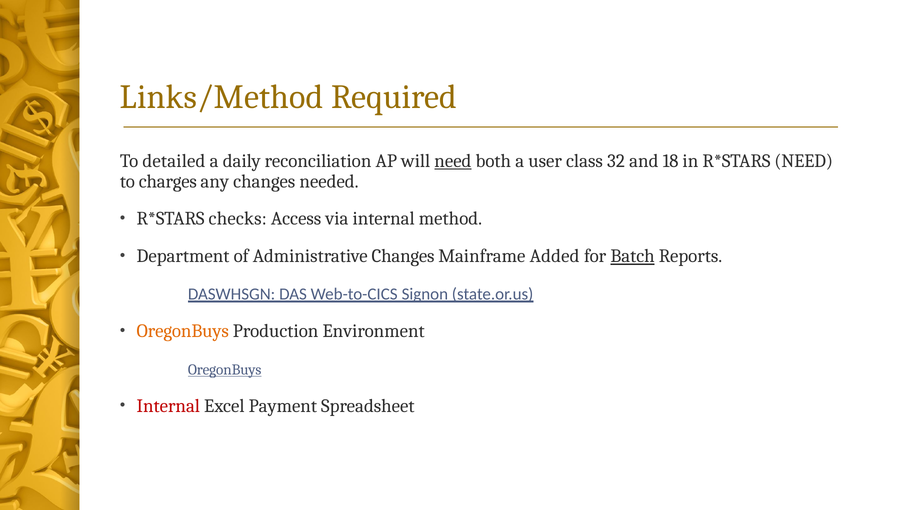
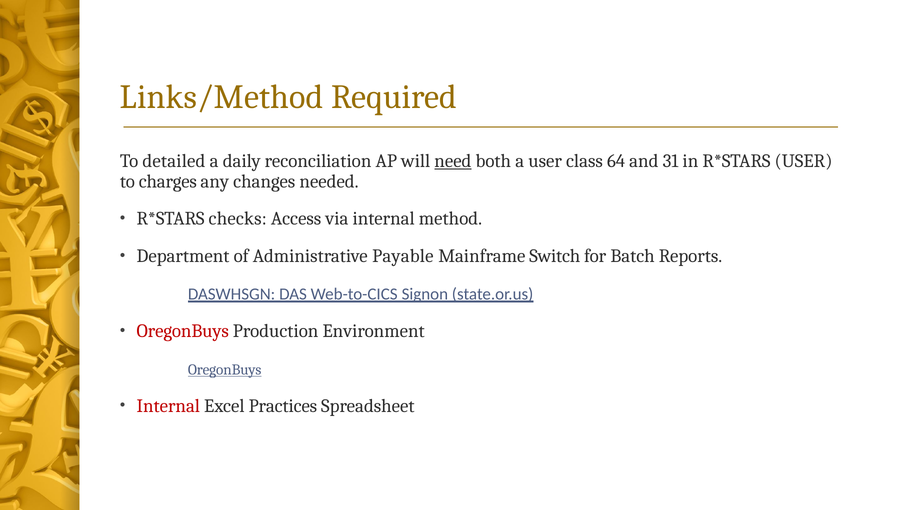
32: 32 -> 64
18: 18 -> 31
NEED at (804, 161): NEED -> USER
Administrative Changes: Changes -> Payable
Added: Added -> Switch
Batch underline: present -> none
OregonBuys at (183, 331) colour: orange -> red
Payment: Payment -> Practices
